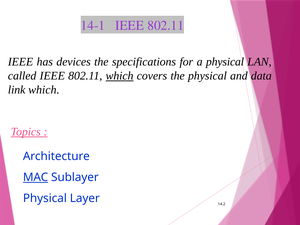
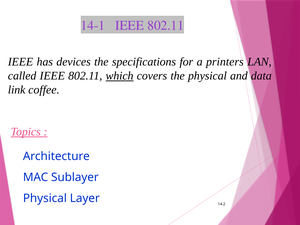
a physical: physical -> printers
link which: which -> coffee
MAC underline: present -> none
